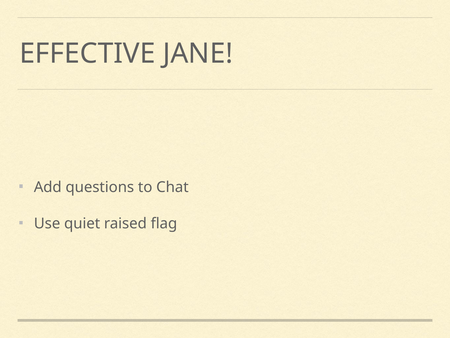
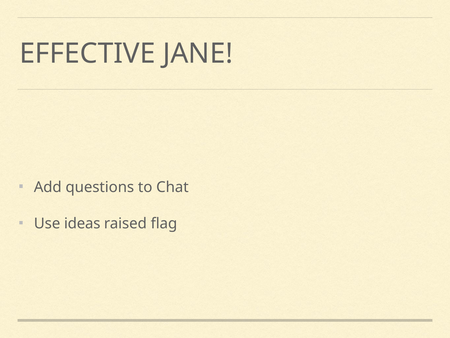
quiet: quiet -> ideas
